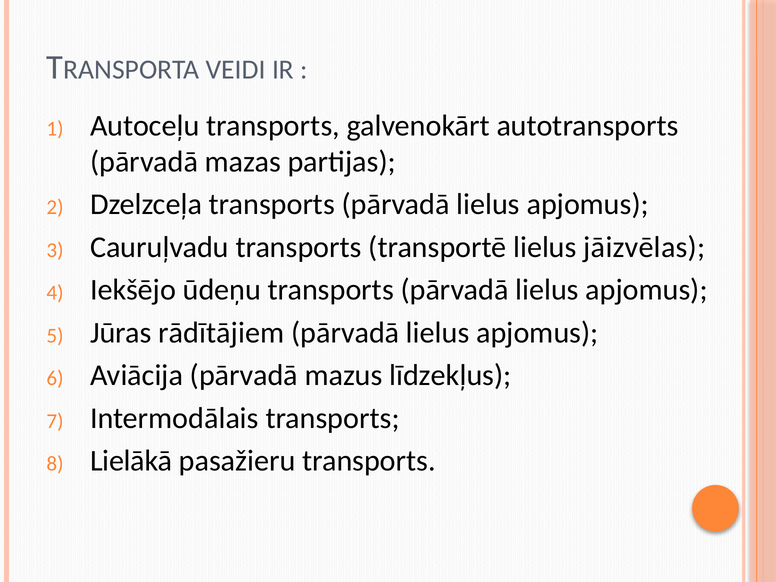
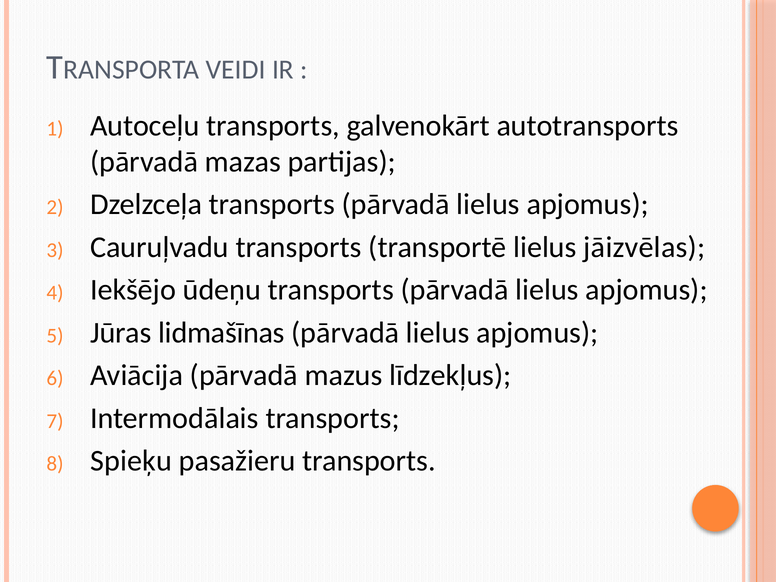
rādītājiem: rādītājiem -> lidmašīnas
Lielākā: Lielākā -> Spieķu
